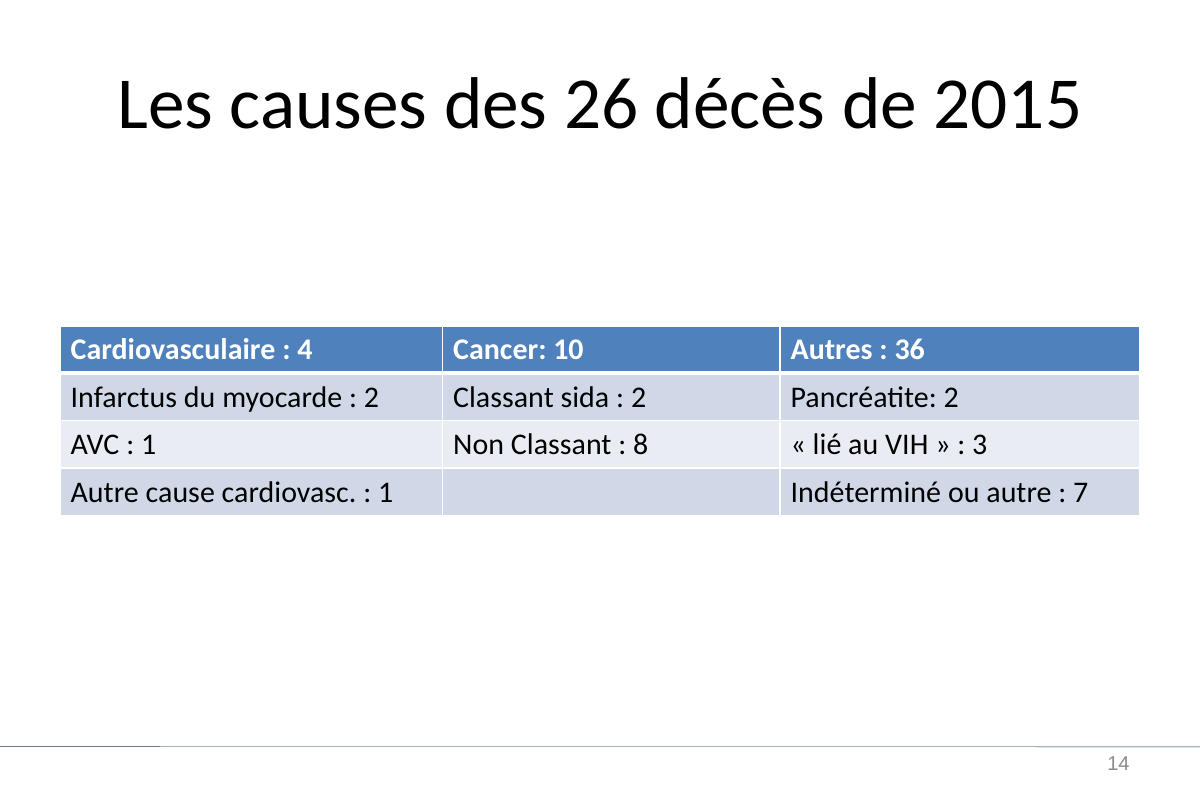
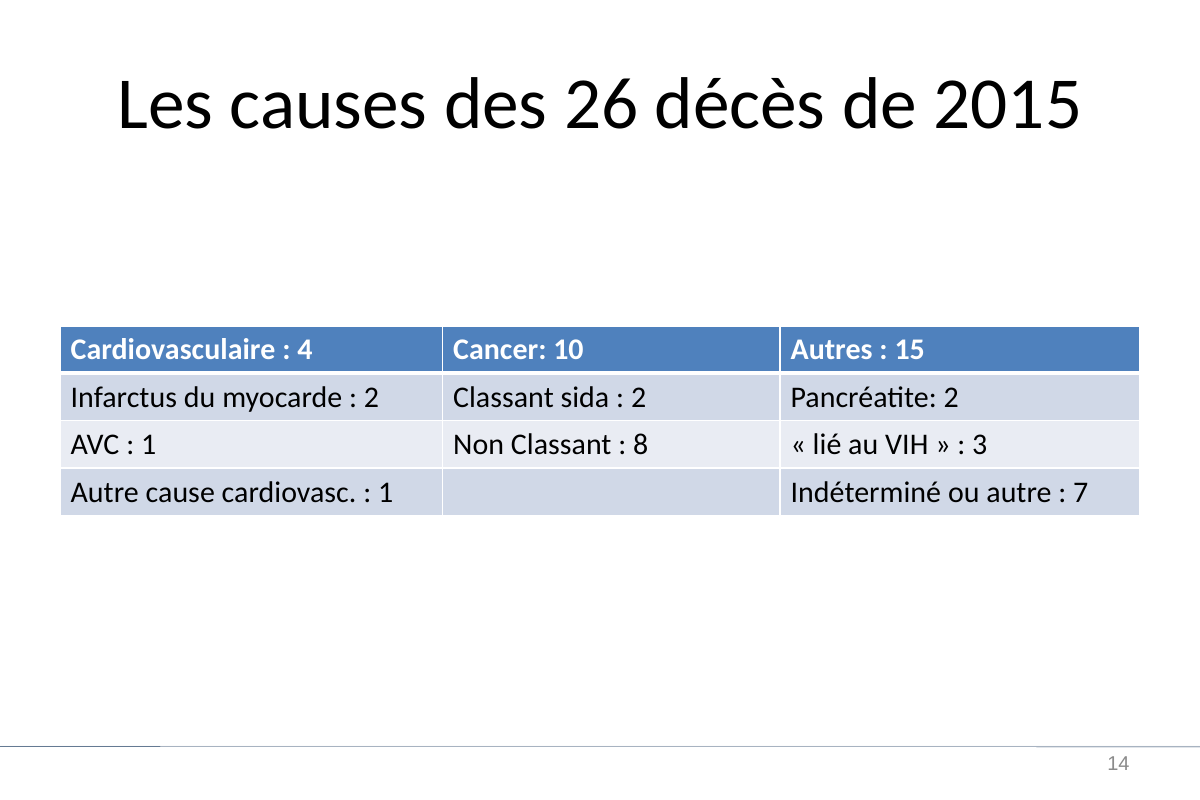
36: 36 -> 15
